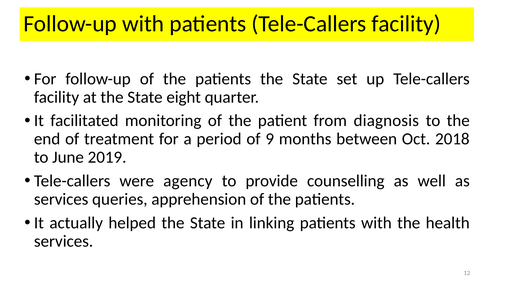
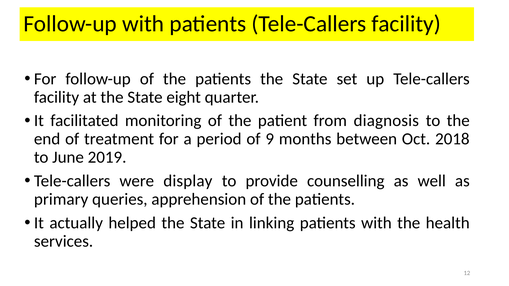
agency: agency -> display
services at (61, 199): services -> primary
